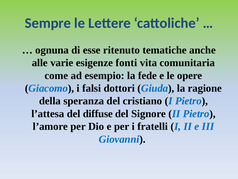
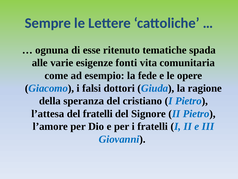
anche: anche -> spada
del diffuse: diffuse -> fratelli
